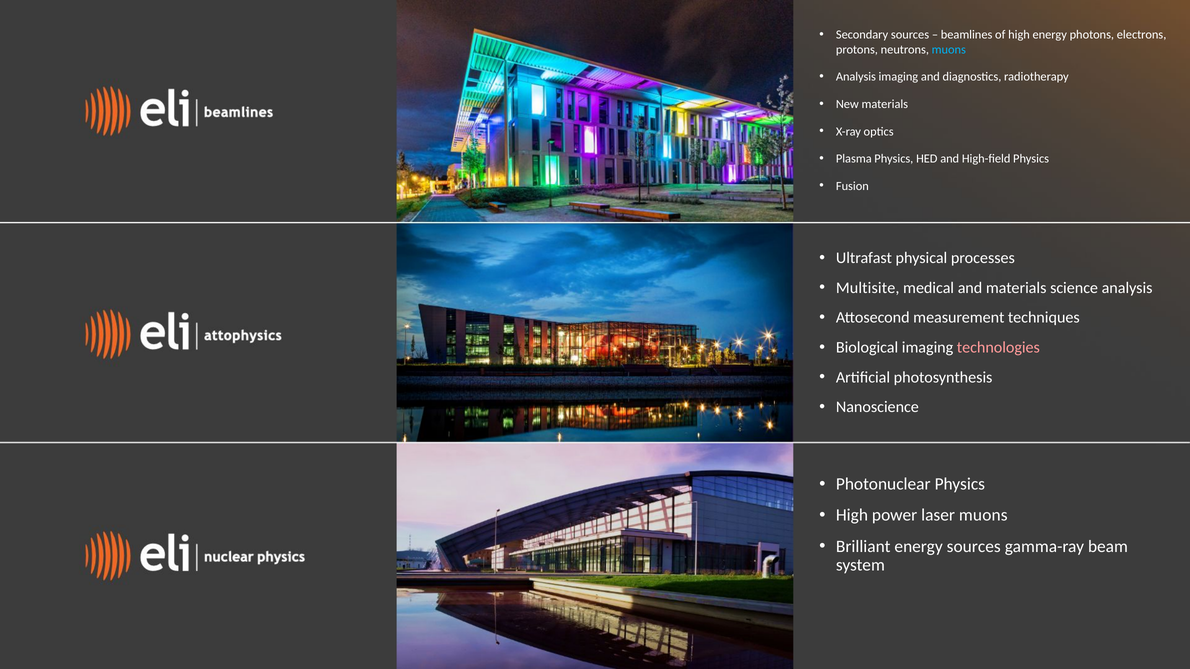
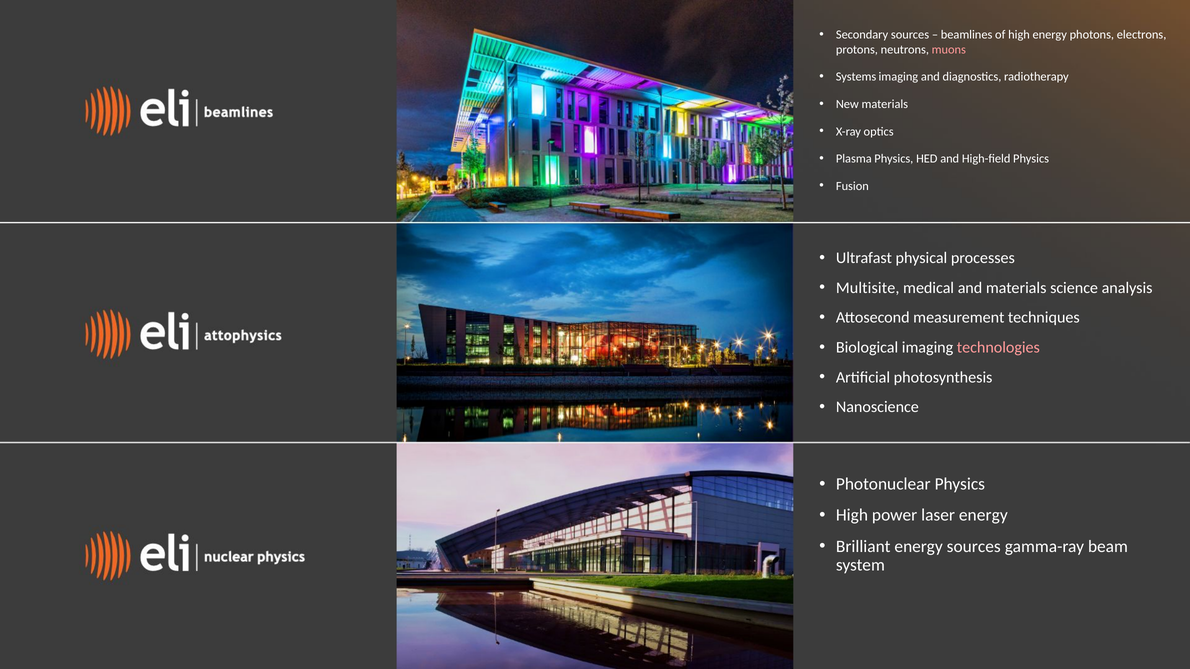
muons at (949, 50) colour: light blue -> pink
Analysis at (856, 77): Analysis -> Systems
laser muons: muons -> energy
